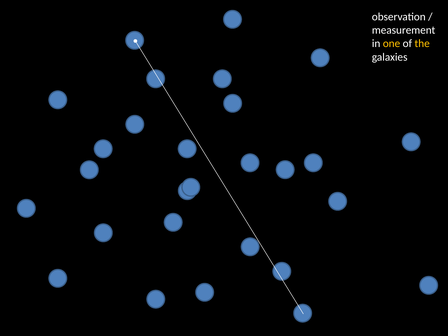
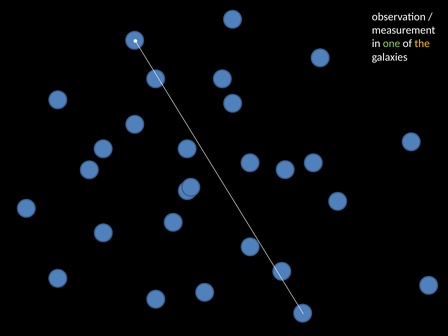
one colour: yellow -> light green
